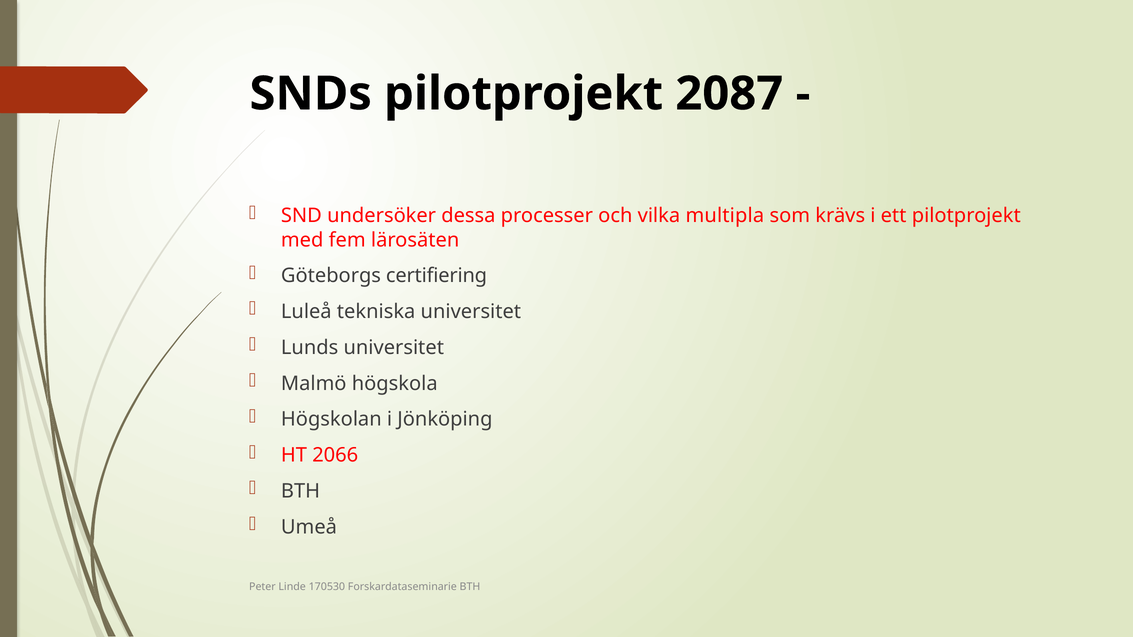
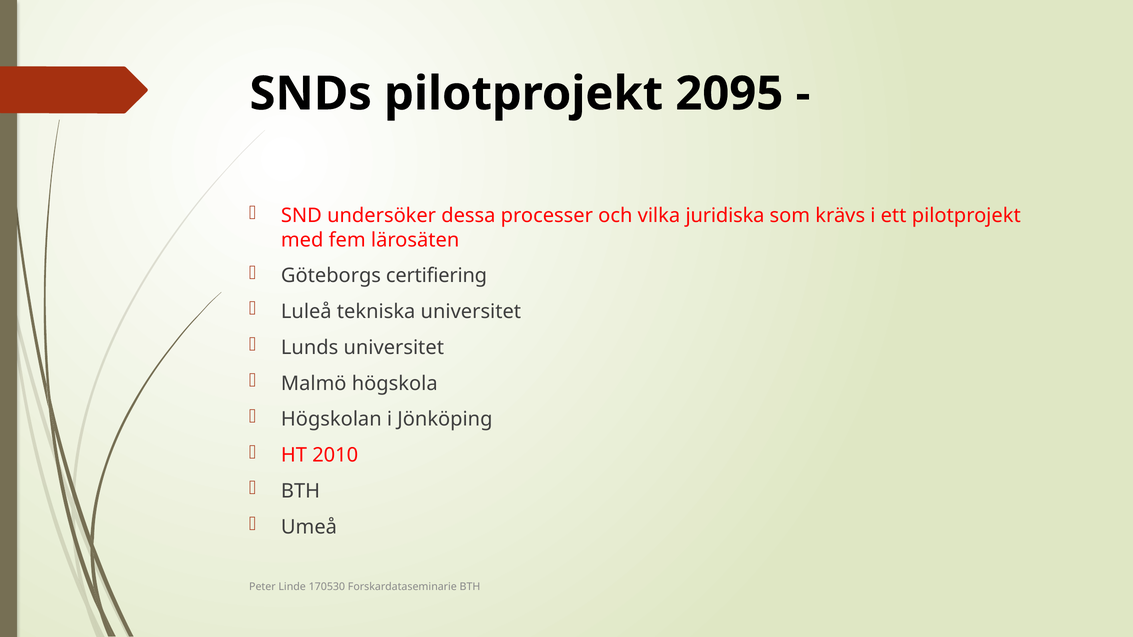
2087: 2087 -> 2095
multipla: multipla -> juridiska
2066: 2066 -> 2010
